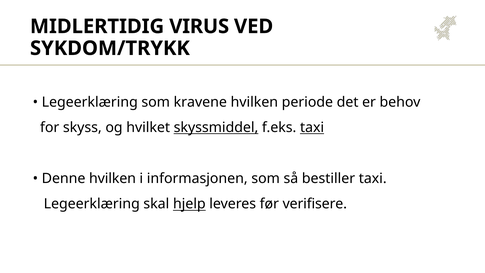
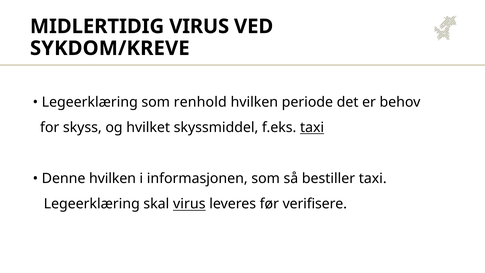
SYKDOM/TRYKK: SYKDOM/TRYKK -> SYKDOM/KREVE
kravene: kravene -> renhold
skyssmiddel underline: present -> none
skal hjelp: hjelp -> virus
